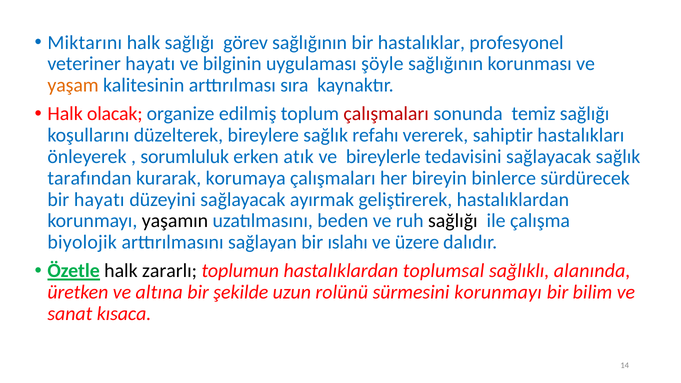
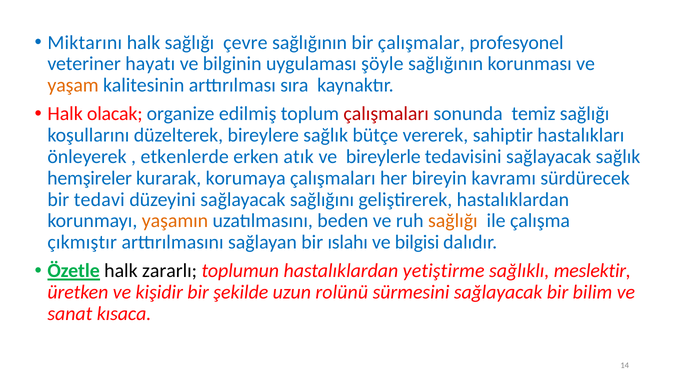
görev: görev -> çevre
hastalıklar: hastalıklar -> çalışmalar
refahı: refahı -> bütçe
sorumluluk: sorumluluk -> etkenlerde
tarafından: tarafından -> hemşireler
binlerce: binlerce -> kavramı
bir hayatı: hayatı -> tedavi
ayırmak: ayırmak -> sağlığını
yaşamın colour: black -> orange
sağlığı at (453, 221) colour: black -> orange
biyolojik: biyolojik -> çıkmıştır
üzere: üzere -> bilgisi
toplumsal: toplumsal -> yetiştirme
alanında: alanında -> meslektir
altına: altına -> kişidir
sürmesini korunmayı: korunmayı -> sağlayacak
